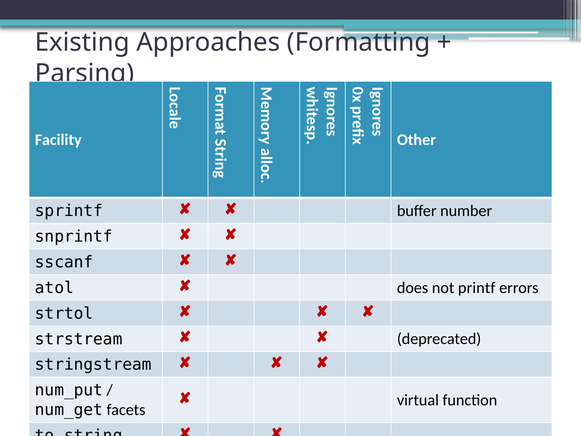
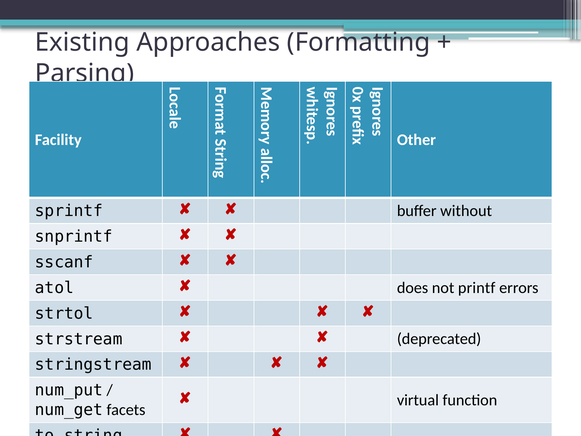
number: number -> without
